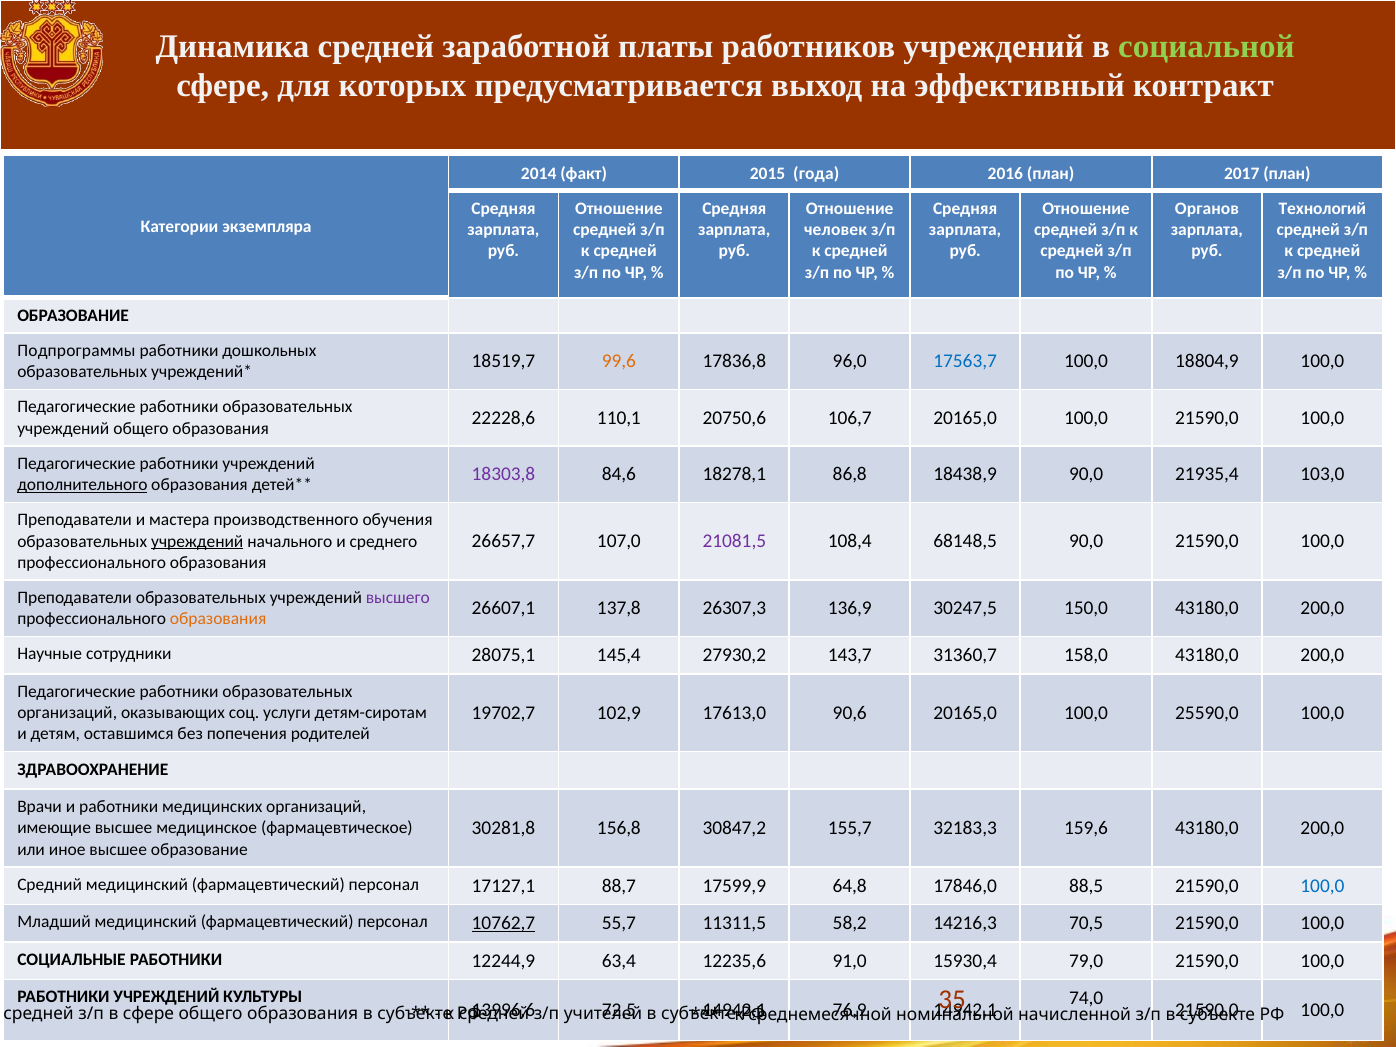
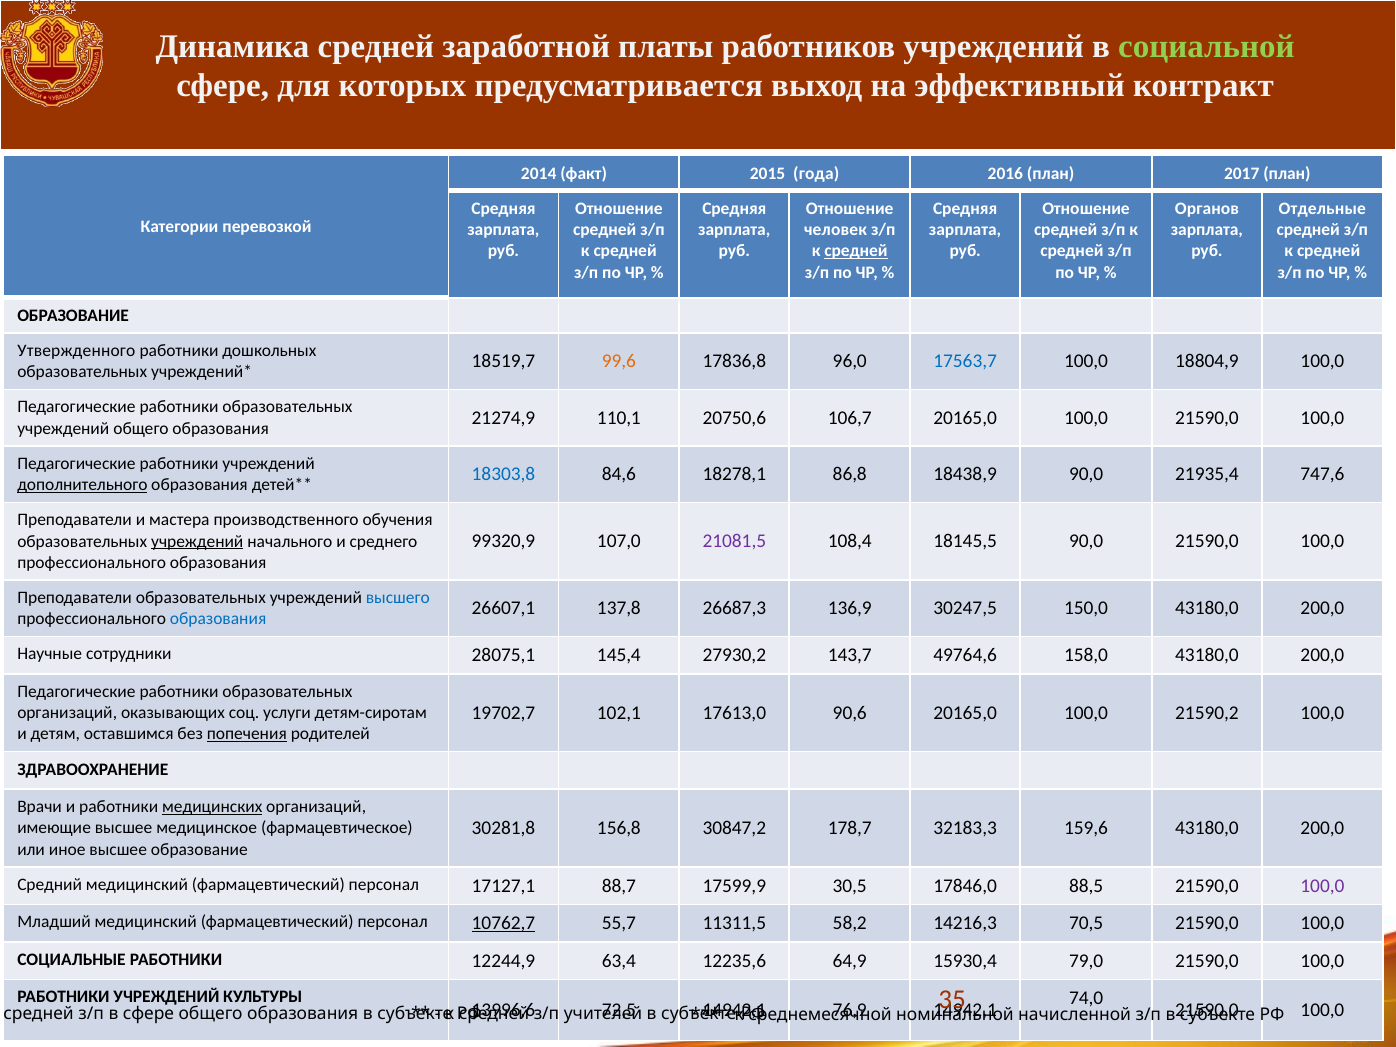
Технологий: Технологий -> Отдельные
экземпляра: экземпляра -> перевозкой
средней at (856, 251) underline: none -> present
Подпрограммы: Подпрограммы -> Утвержденного
22228,6: 22228,6 -> 21274,9
18303,8 colour: purple -> blue
103,0: 103,0 -> 747,6
26657,7: 26657,7 -> 99320,9
68148,5: 68148,5 -> 18145,5
высшего colour: purple -> blue
26307,3: 26307,3 -> 26687,3
образования at (218, 619) colour: orange -> blue
31360,7: 31360,7 -> 49764,6
102,9: 102,9 -> 102,1
25590,0: 25590,0 -> 21590,2
попечения underline: none -> present
медицинских underline: none -> present
155,7: 155,7 -> 178,7
64,8: 64,8 -> 30,5
100,0 at (1322, 886) colour: blue -> purple
91,0: 91,0 -> 64,9
